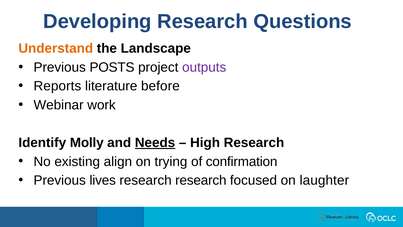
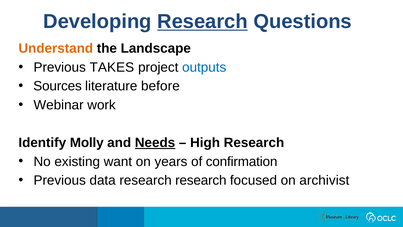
Research at (203, 21) underline: none -> present
POSTS: POSTS -> TAKES
outputs colour: purple -> blue
Reports: Reports -> Sources
align: align -> want
trying: trying -> years
lives: lives -> data
laughter: laughter -> archivist
